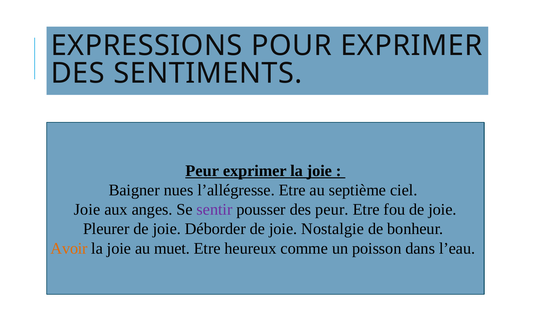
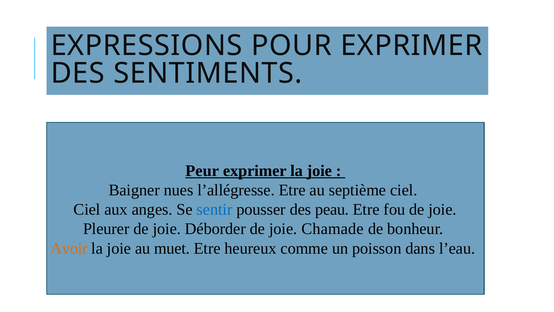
Joie at (87, 209): Joie -> Ciel
sentir colour: purple -> blue
des peur: peur -> peau
Nostalgie: Nostalgie -> Chamade
